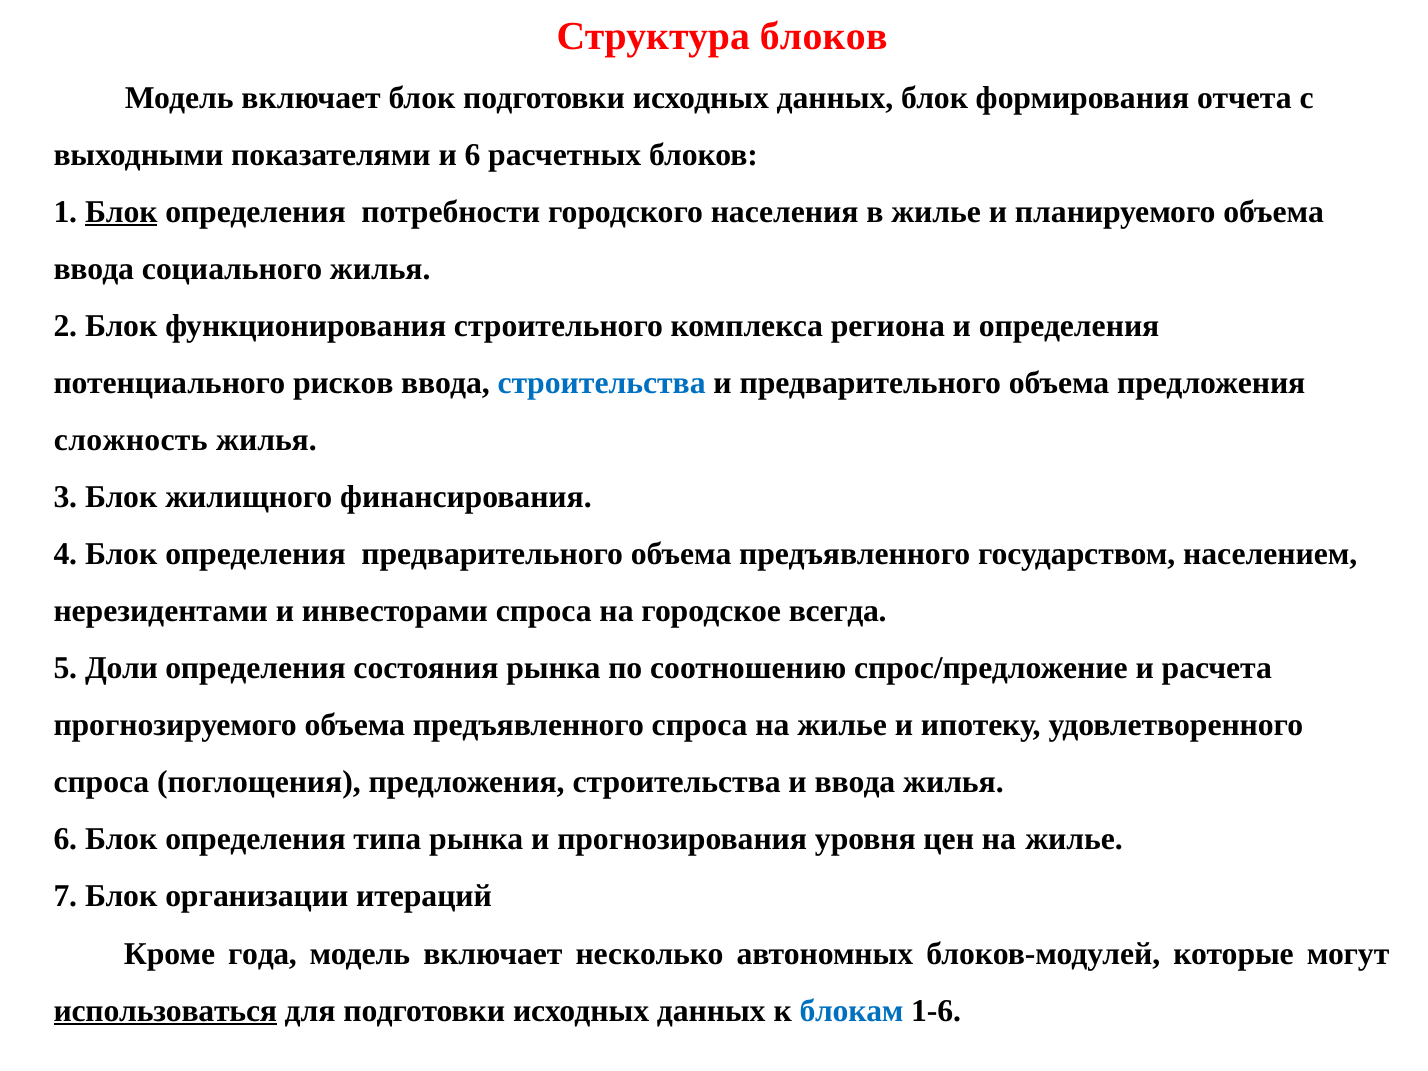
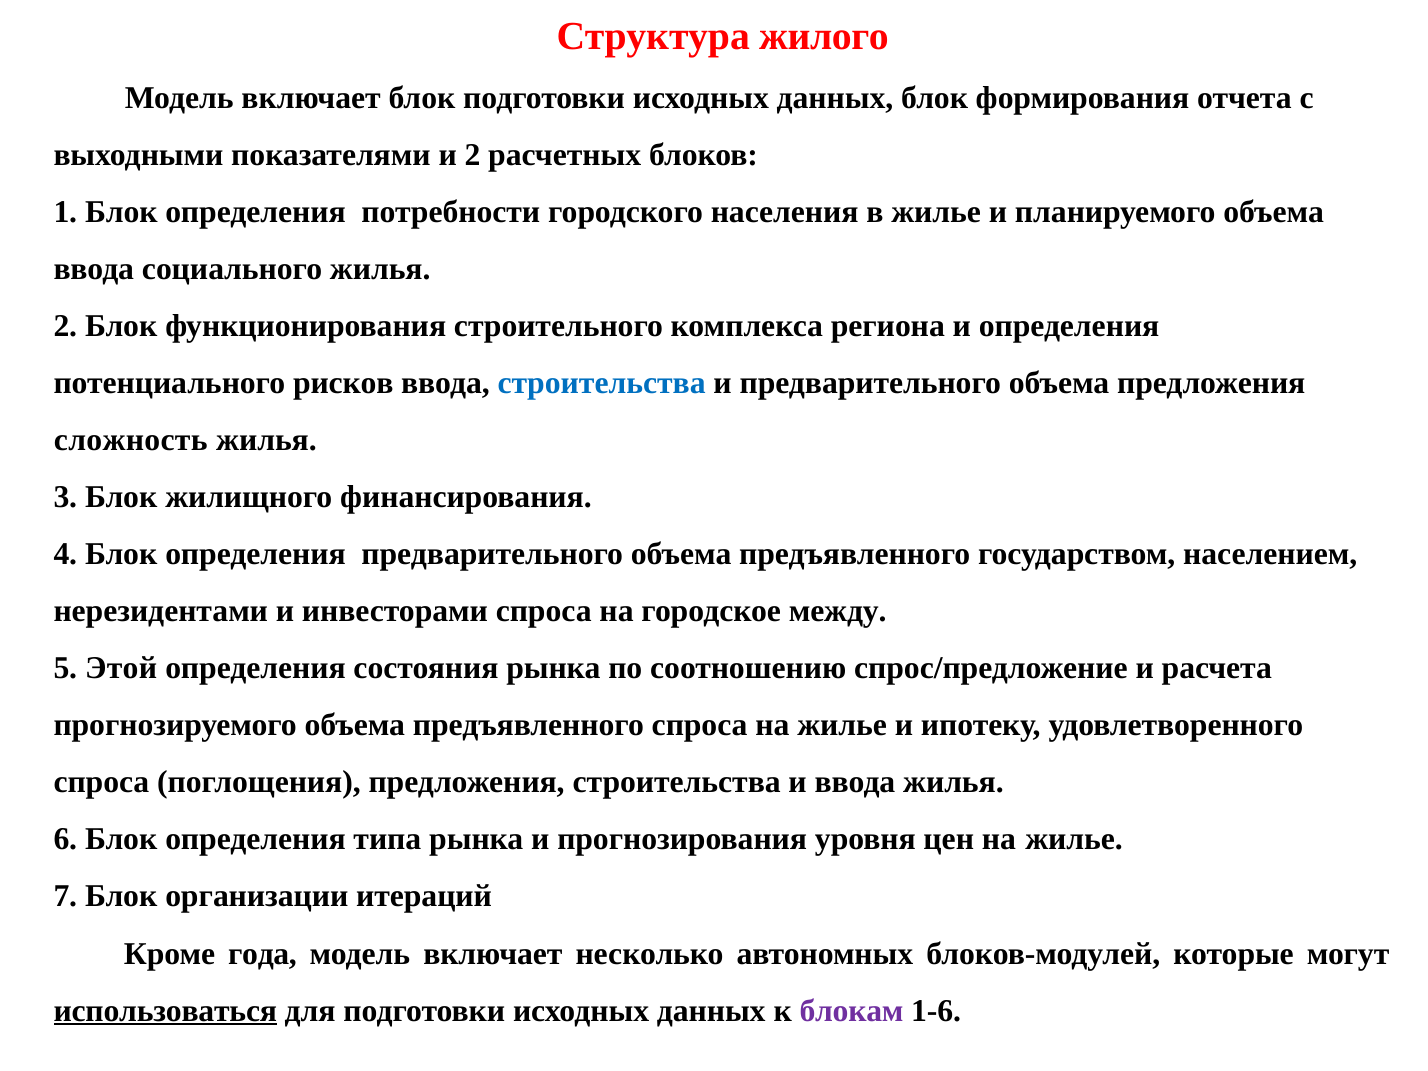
Структура блоков: блоков -> жилого
и 6: 6 -> 2
Блок at (121, 212) underline: present -> none
всегда: всегда -> между
Доли: Доли -> Этой
блокам colour: blue -> purple
